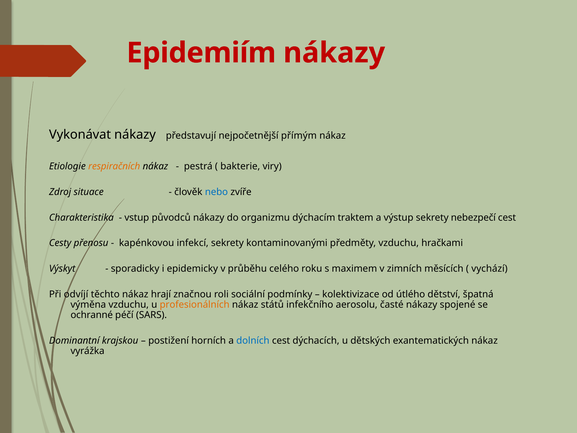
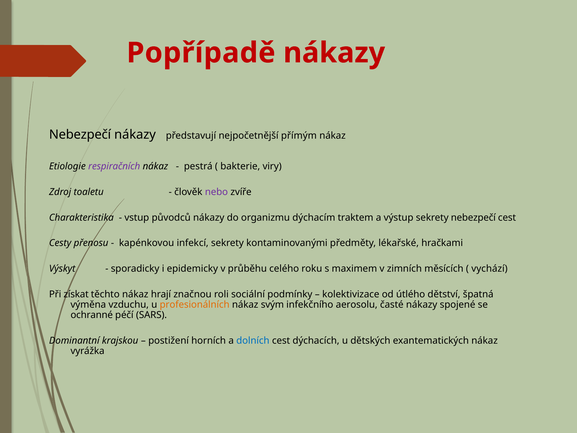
Epidemiím: Epidemiím -> Popřípadě
Vykonávat at (80, 135): Vykonávat -> Nebezpečí
respiračních colour: orange -> purple
situace: situace -> toaletu
nebo colour: blue -> purple
předměty vzduchu: vzduchu -> lékařské
odvíjí: odvíjí -> získat
států: států -> svým
